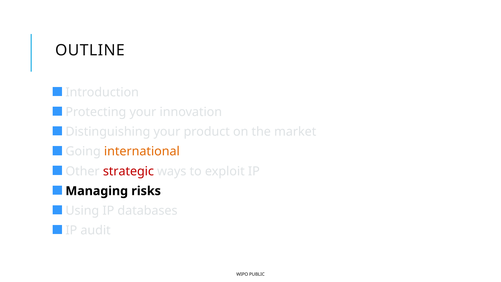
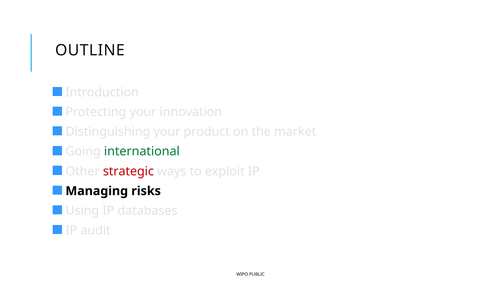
international colour: orange -> green
